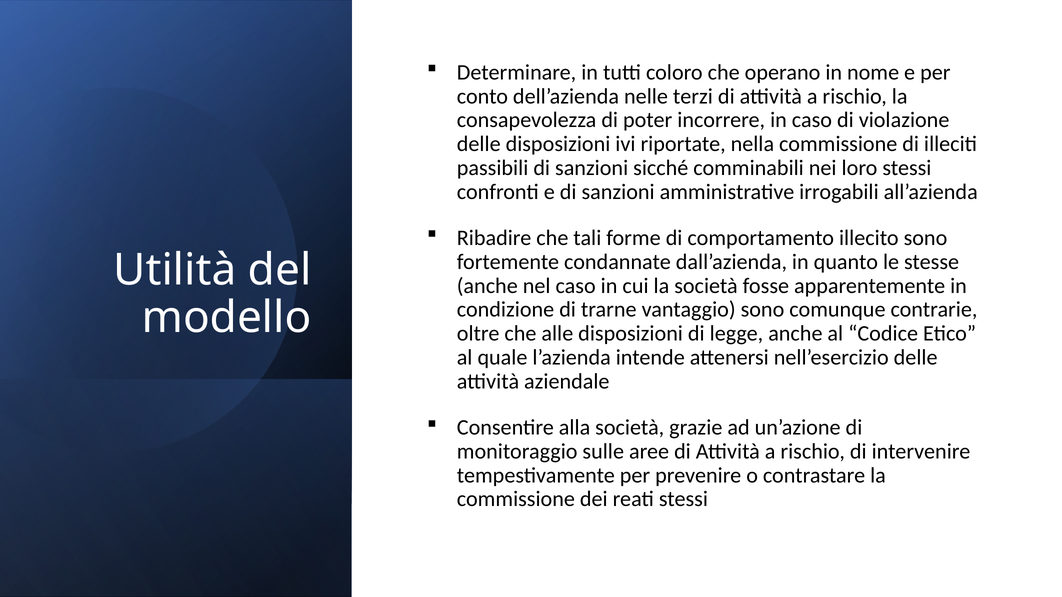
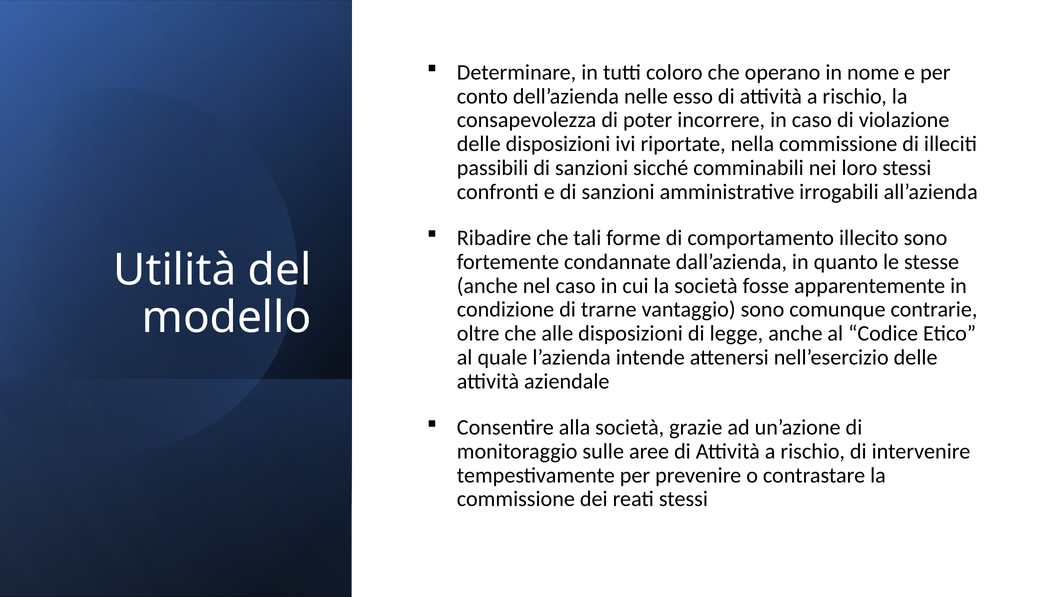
terzi: terzi -> esso
